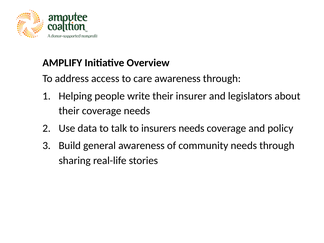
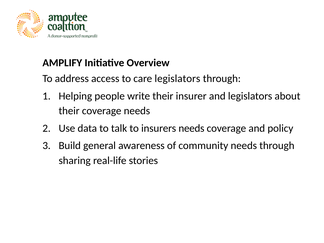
care awareness: awareness -> legislators
